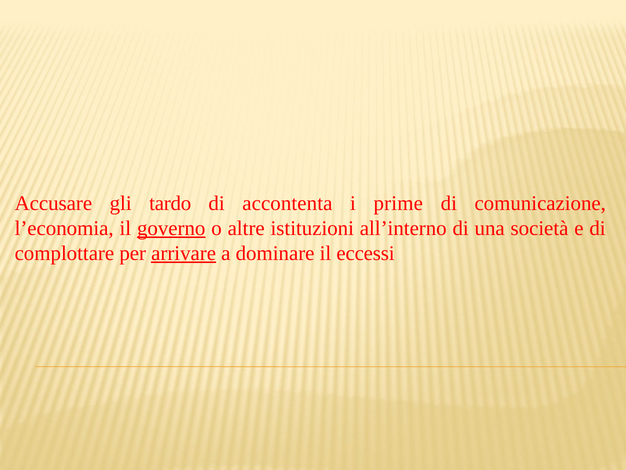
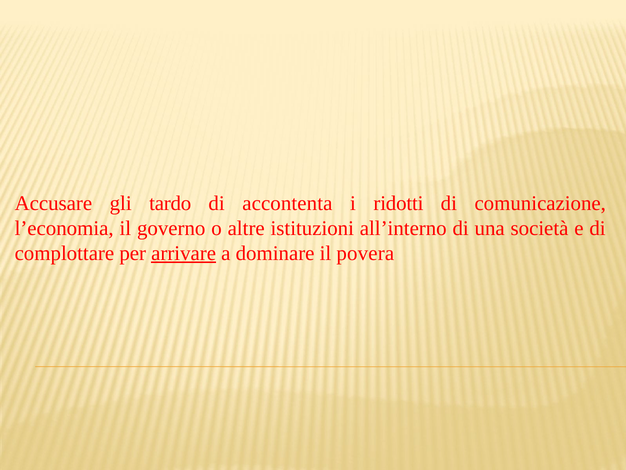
prime: prime -> ridotti
governo underline: present -> none
eccessi: eccessi -> povera
